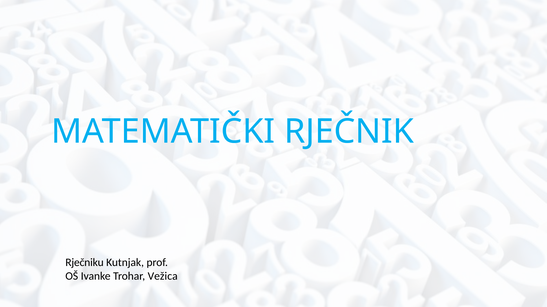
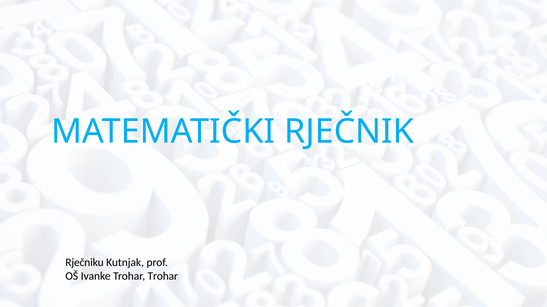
Trohar Vežica: Vežica -> Trohar
